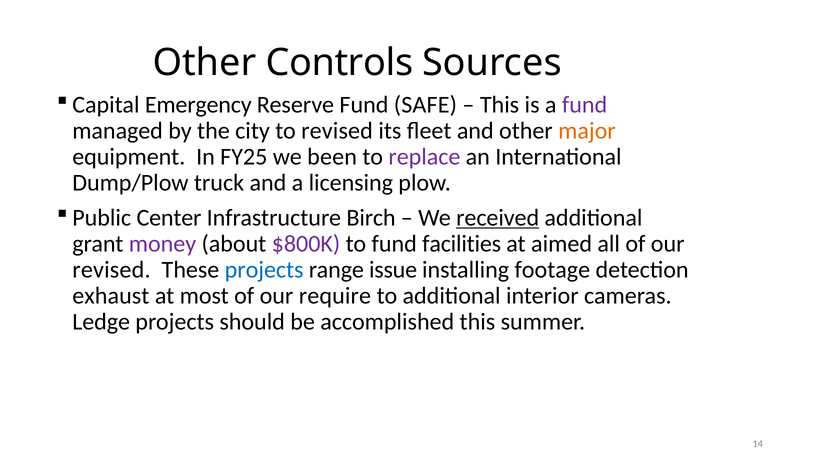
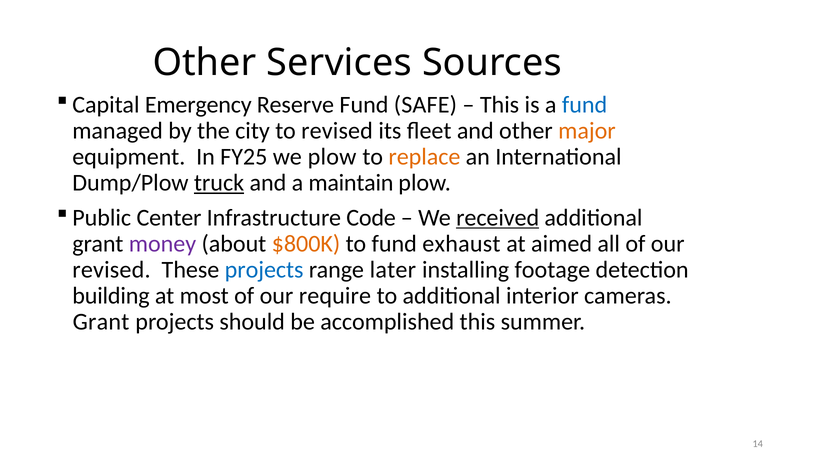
Controls: Controls -> Services
fund at (585, 105) colour: purple -> blue
we been: been -> plow
replace colour: purple -> orange
truck underline: none -> present
licensing: licensing -> maintain
Birch: Birch -> Code
$800K colour: purple -> orange
facilities: facilities -> exhaust
issue: issue -> later
exhaust: exhaust -> building
Ledge at (101, 321): Ledge -> Grant
